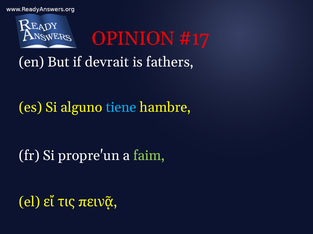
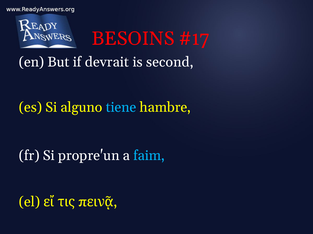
OPINION: OPINION -> BESOINS
fathers: fathers -> second
faim colour: light green -> light blue
